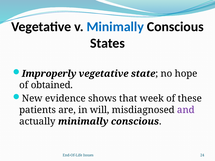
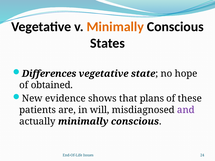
Minimally at (115, 27) colour: blue -> orange
Improperly: Improperly -> Differences
week: week -> plans
